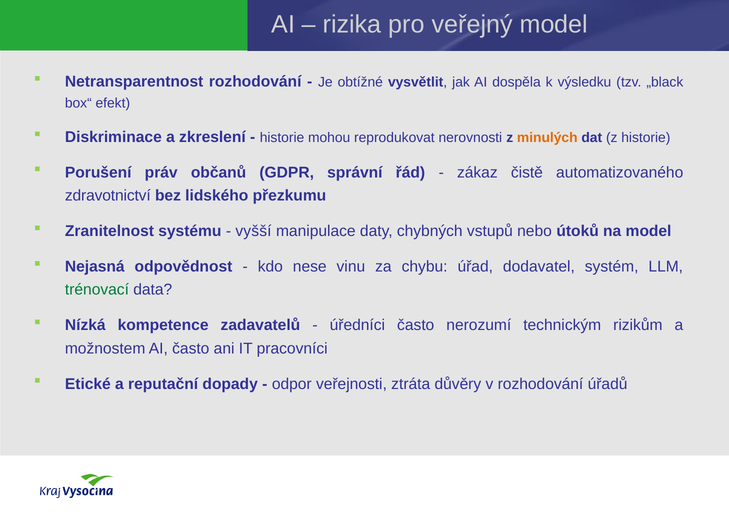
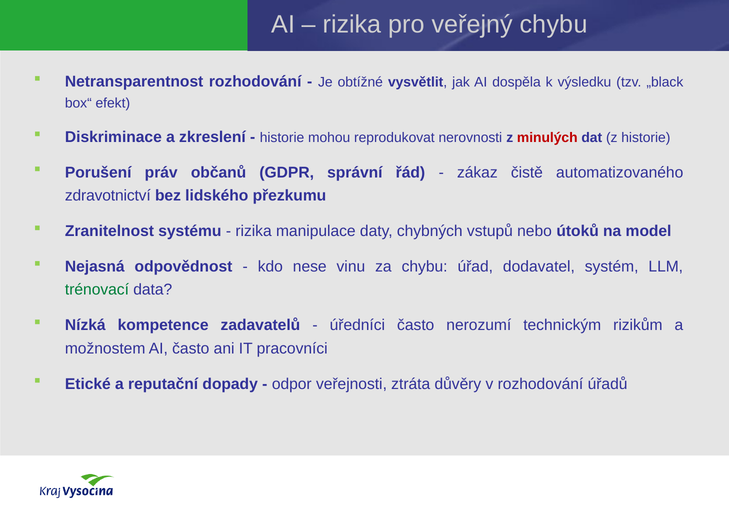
veřejný model: model -> chybu
minulých colour: orange -> red
vyšší at (253, 231): vyšší -> rizika
